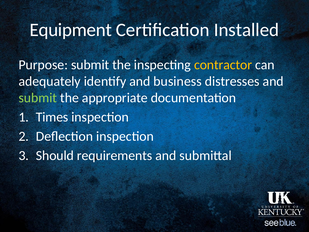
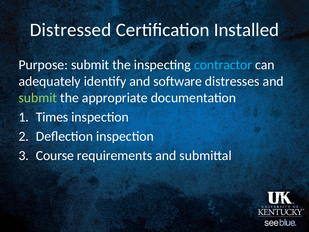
Equipment: Equipment -> Distressed
contractor colour: yellow -> light blue
business: business -> software
Should: Should -> Course
